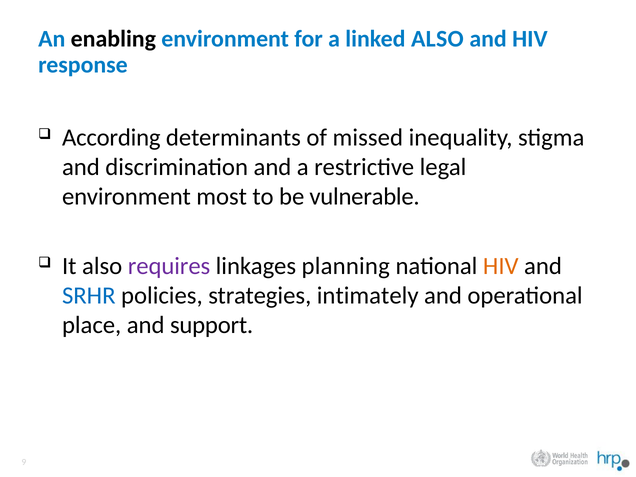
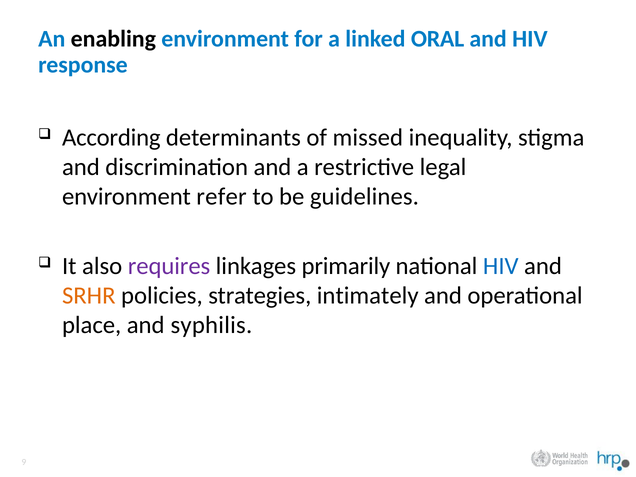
linked ALSO: ALSO -> ORAL
most: most -> refer
vulnerable: vulnerable -> guidelines
planning: planning -> primarily
HIV at (501, 266) colour: orange -> blue
SRHR colour: blue -> orange
support: support -> syphilis
